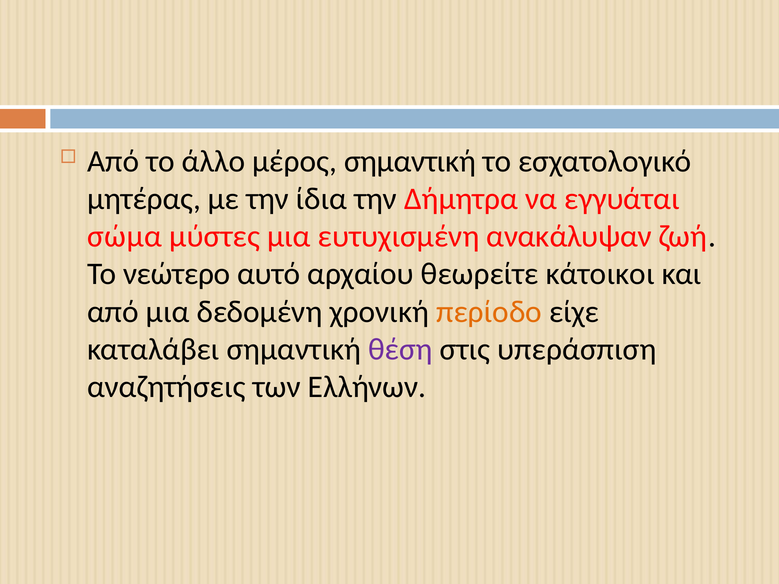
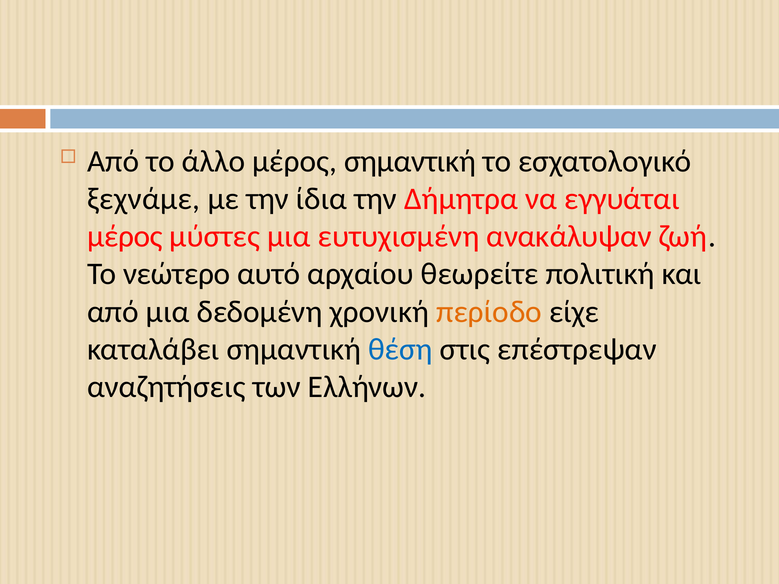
μητέρας: μητέρας -> ξεχνάμε
σώμα at (125, 237): σώμα -> μέρος
κάτοικοι: κάτοικοι -> πολιτική
θέση colour: purple -> blue
υπεράσπιση: υπεράσπιση -> επέστρεψαν
